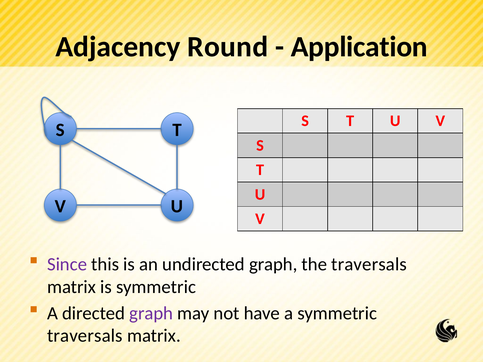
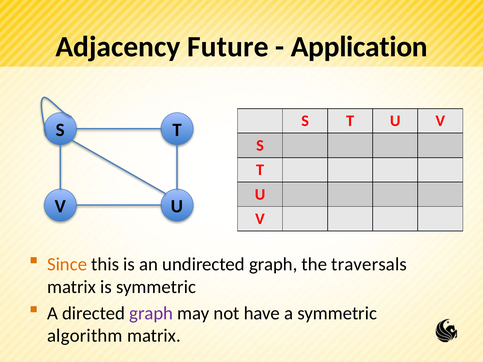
Round: Round -> Future
Since colour: purple -> orange
traversals at (85, 336): traversals -> algorithm
